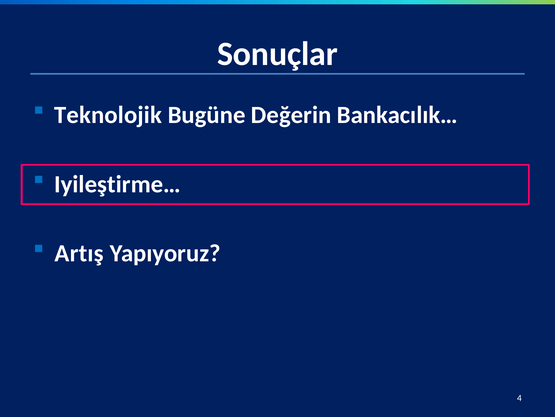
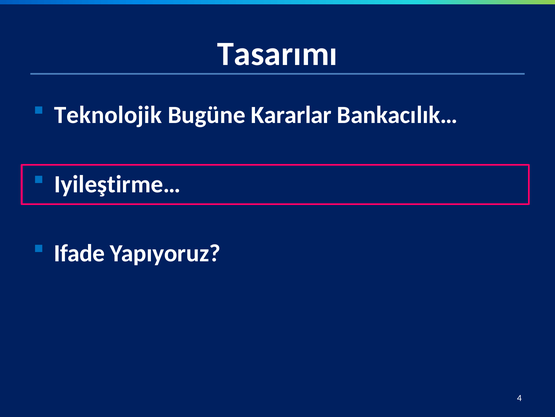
Sonuçlar: Sonuçlar -> Tasarımı
Değerin: Değerin -> Kararlar
Artış: Artış -> Ifade
